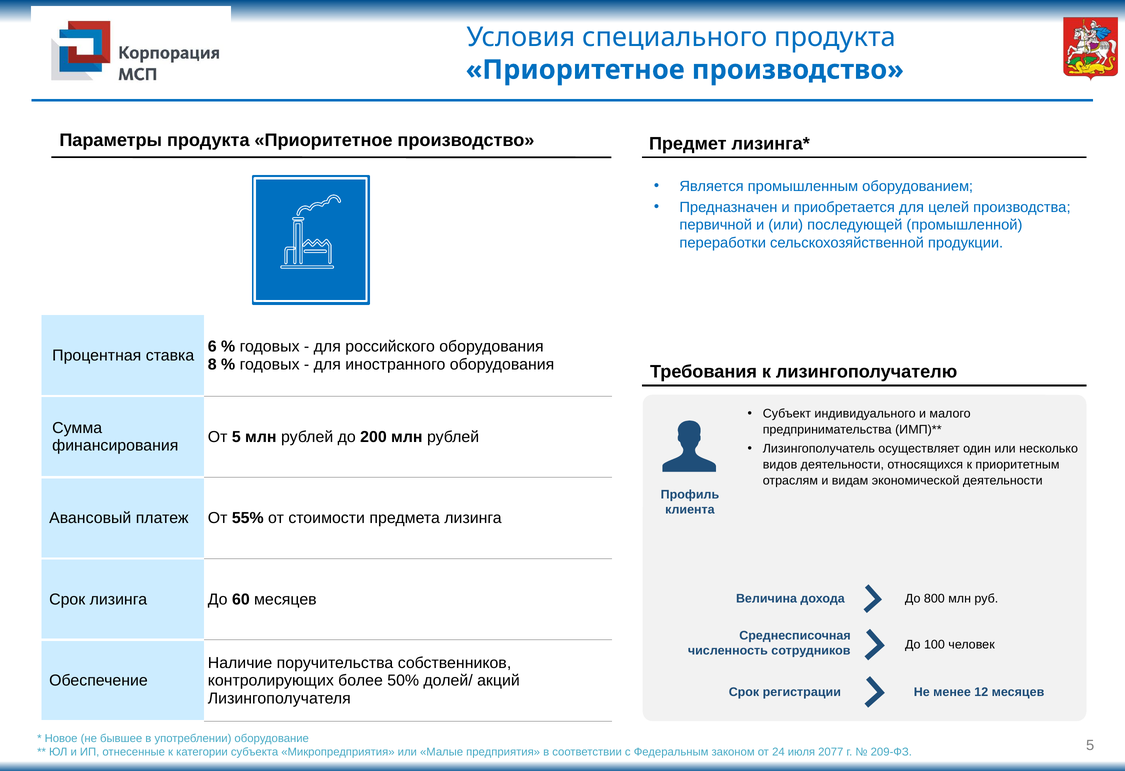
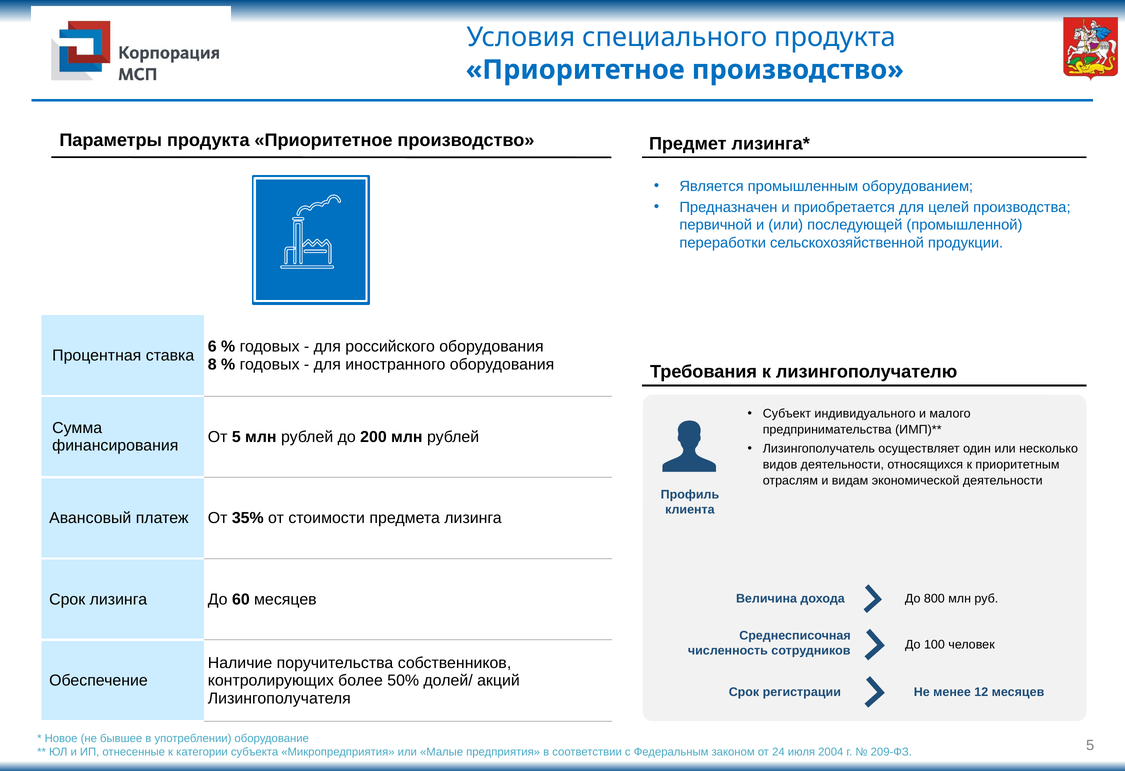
55%: 55% -> 35%
2077: 2077 -> 2004
